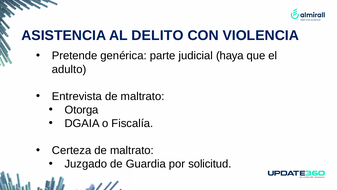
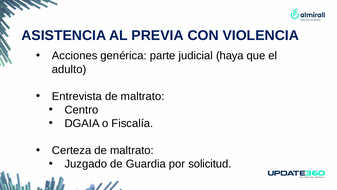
DELITO: DELITO -> PREVIA
Pretende: Pretende -> Acciones
Otorga: Otorga -> Centro
